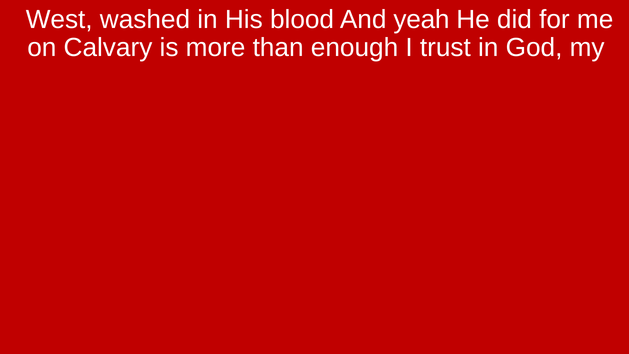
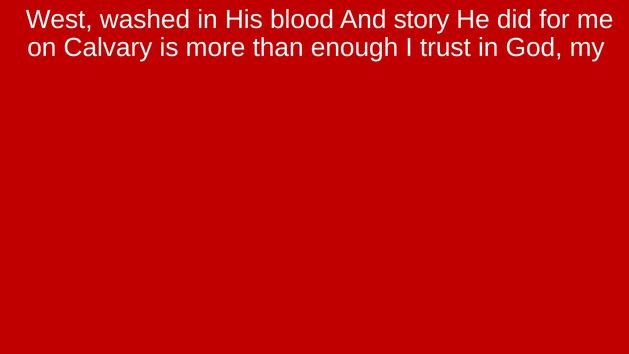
yeah: yeah -> story
